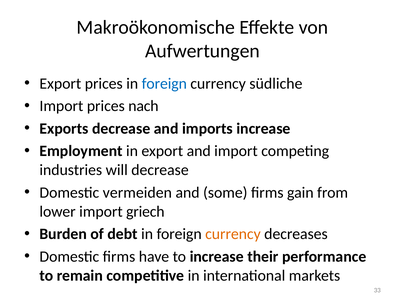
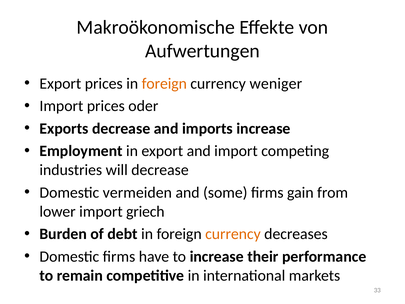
foreign at (164, 83) colour: blue -> orange
südliche: südliche -> weniger
nach: nach -> oder
